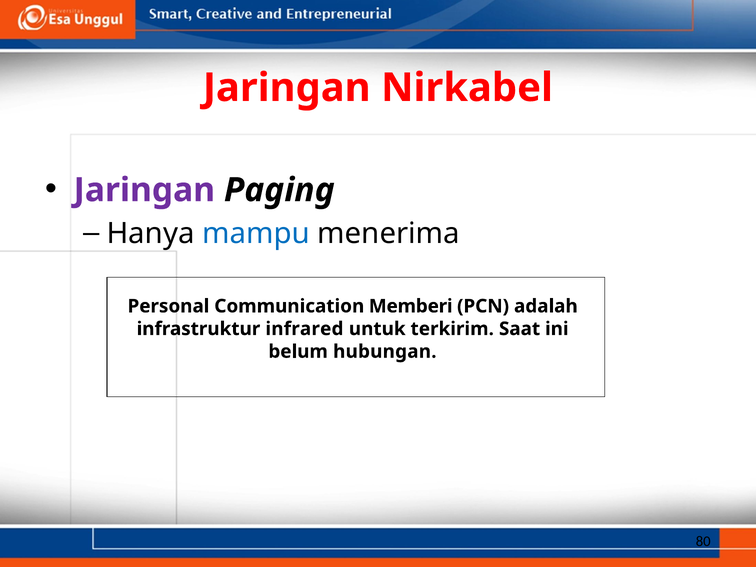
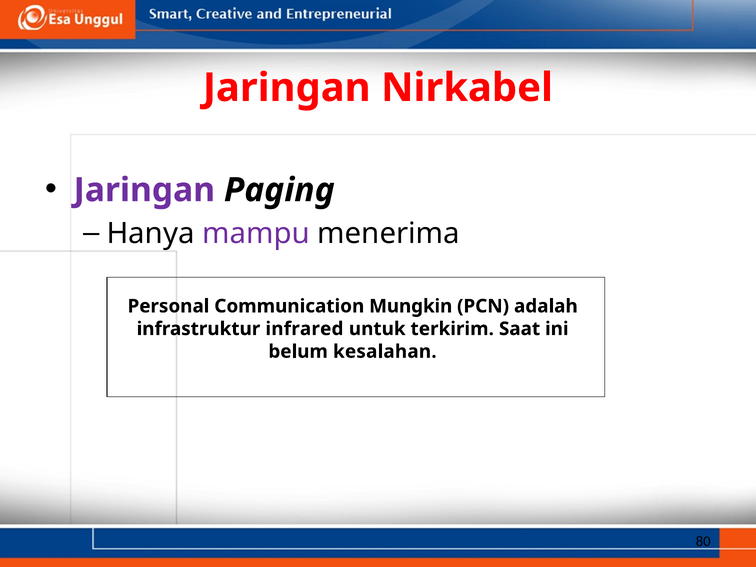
mampu colour: blue -> purple
Memberi: Memberi -> Mungkin
hubungan: hubungan -> kesalahan
